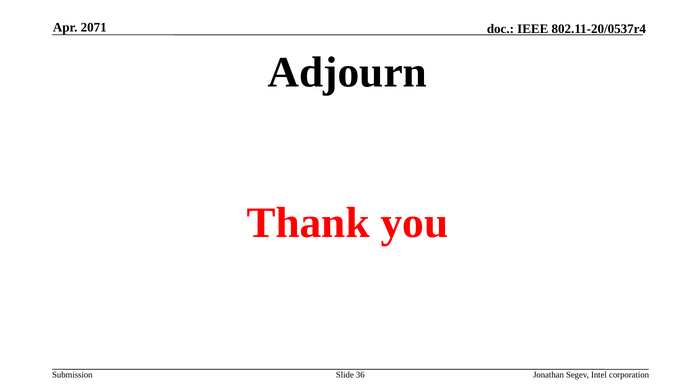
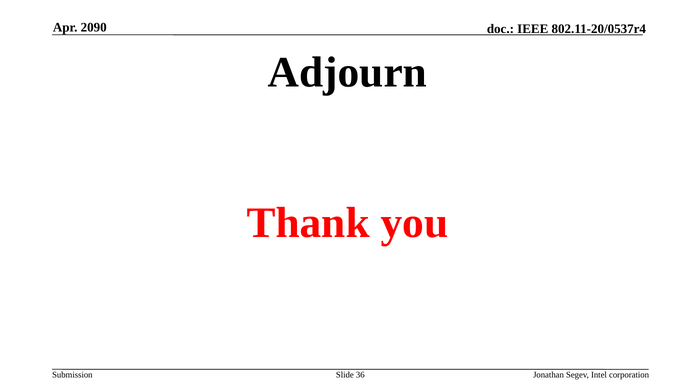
2071: 2071 -> 2090
